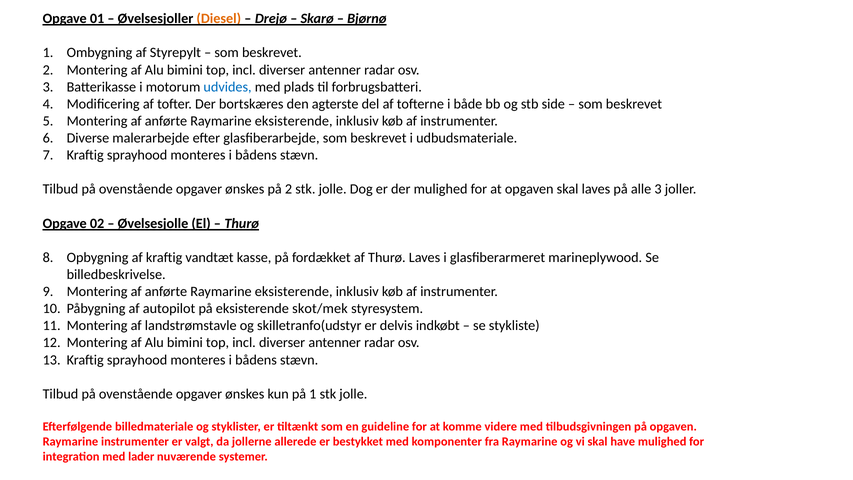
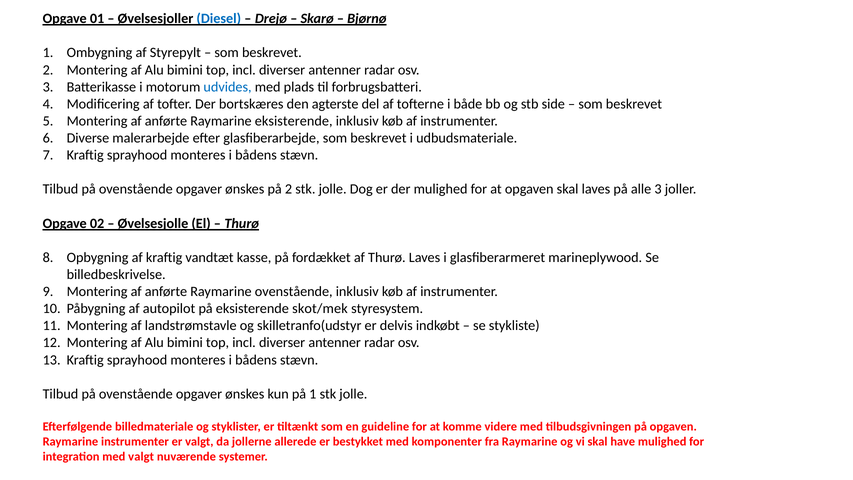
Diesel colour: orange -> blue
eksisterende at (294, 291): eksisterende -> ovenstående
med lader: lader -> valgt
